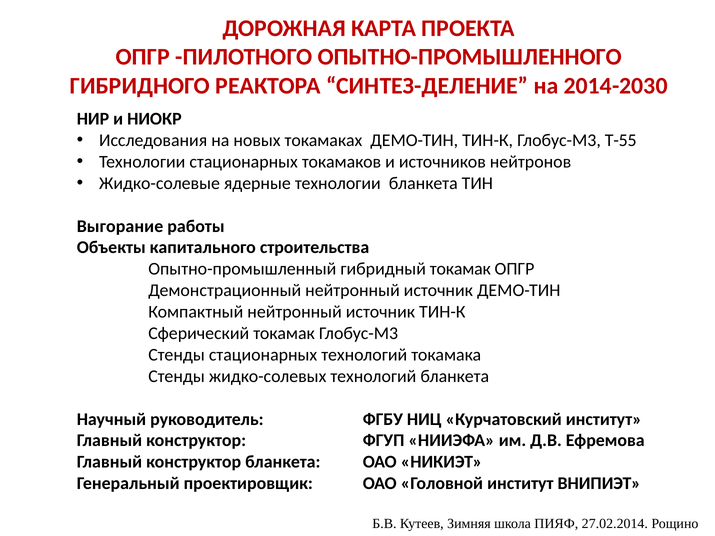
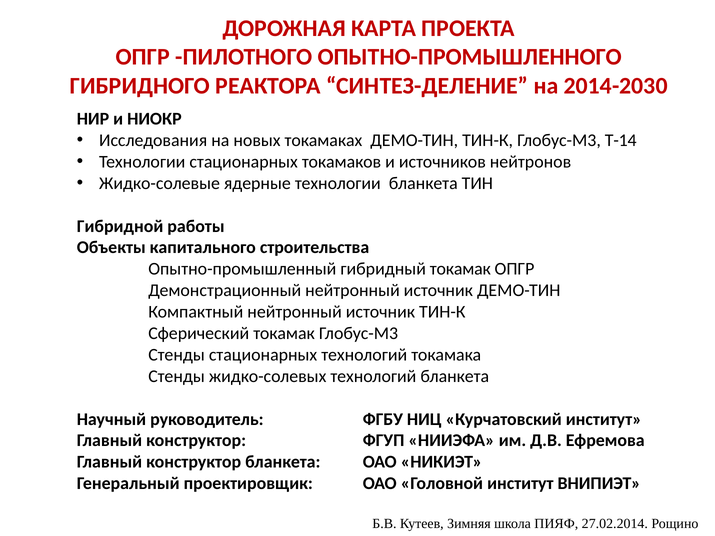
Т-55: Т-55 -> Т-14
Выгорание: Выгорание -> Гибридной
